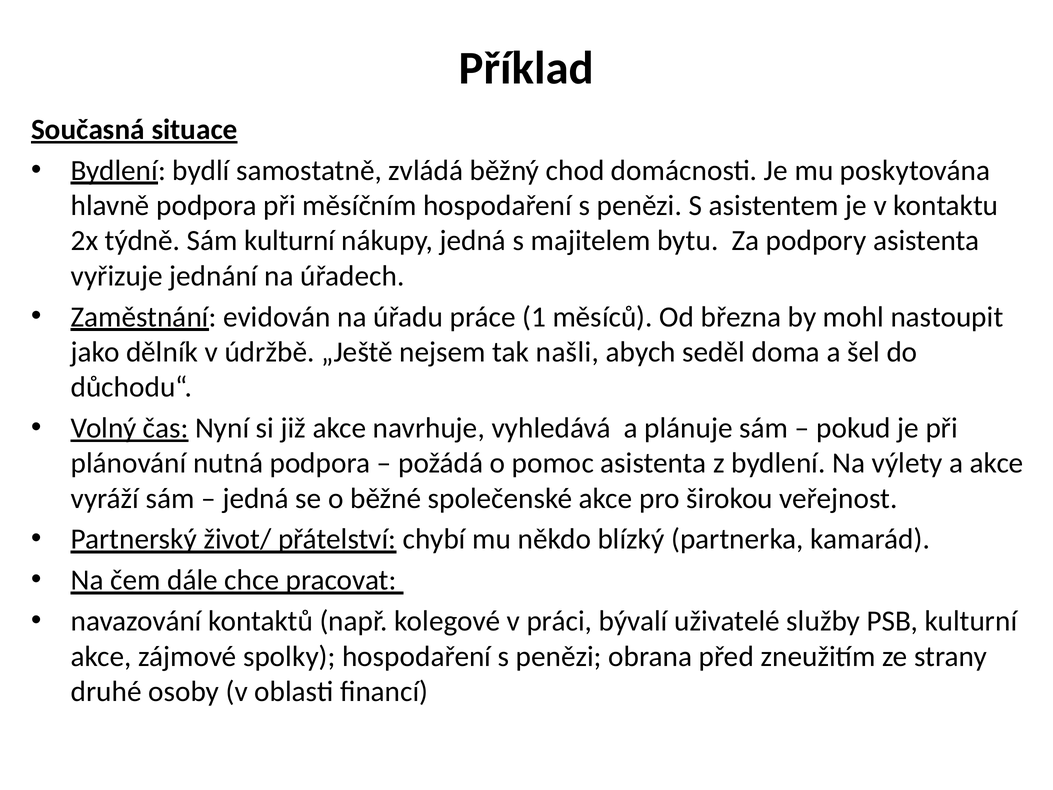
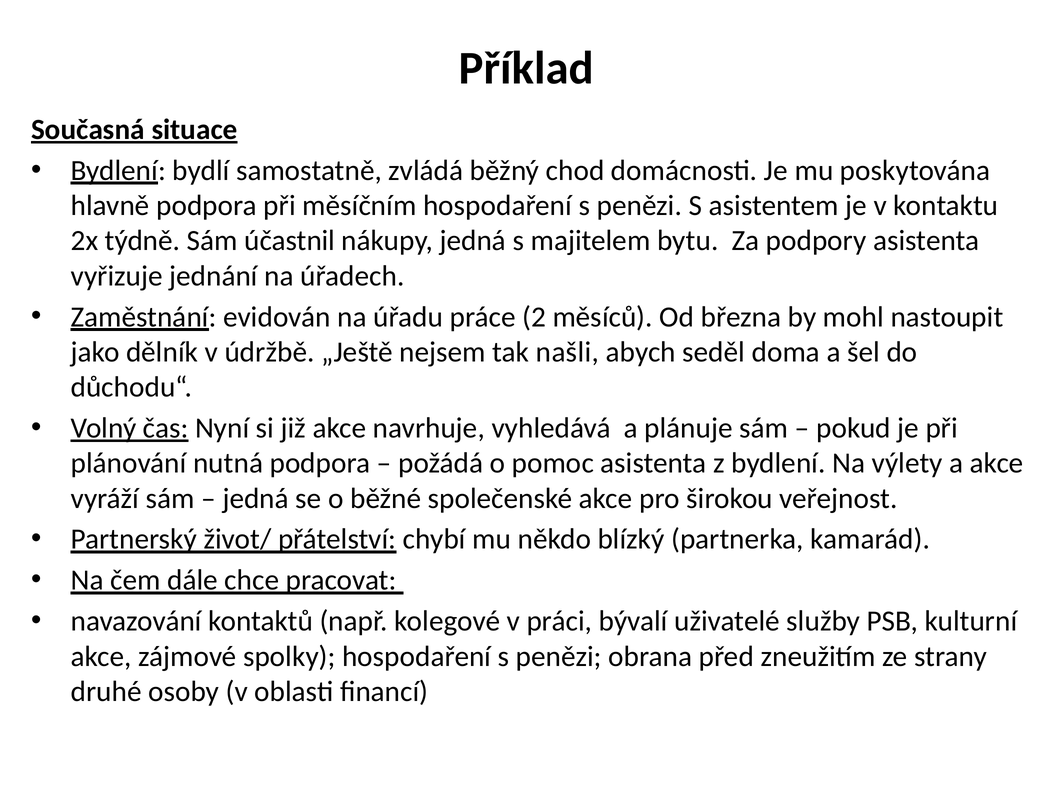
Sám kulturní: kulturní -> účastnil
1: 1 -> 2
